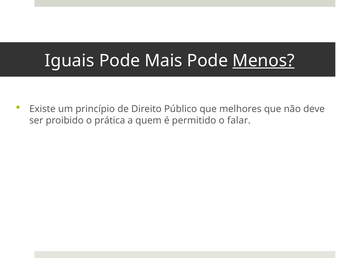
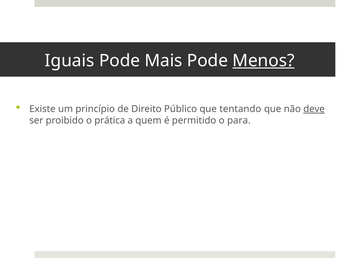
melhores: melhores -> tentando
deve underline: none -> present
falar: falar -> para
